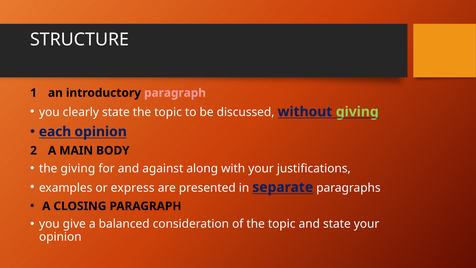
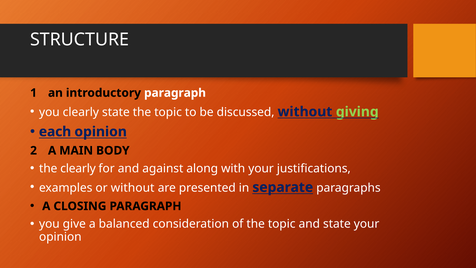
paragraph at (175, 93) colour: pink -> white
the giving: giving -> clearly
or express: express -> without
